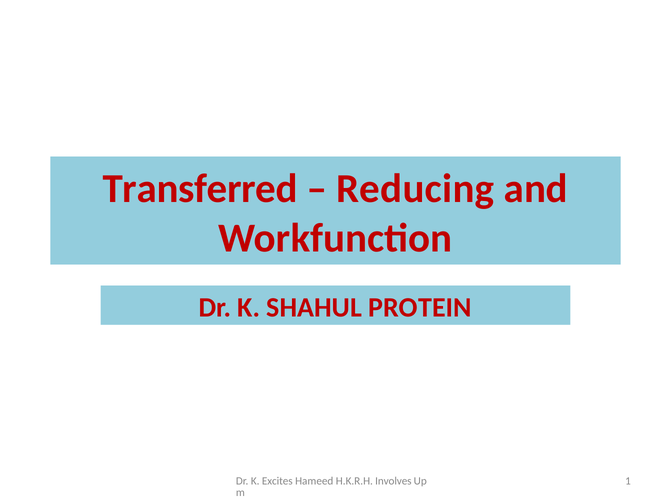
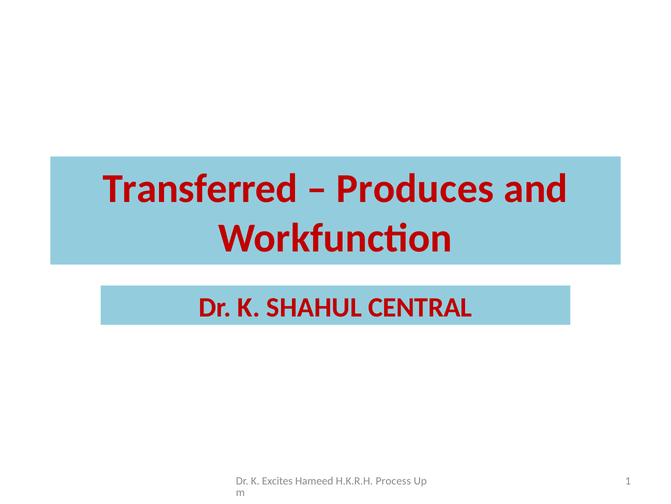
Reducing: Reducing -> Produces
PROTEIN: PROTEIN -> CENTRAL
Involves: Involves -> Process
